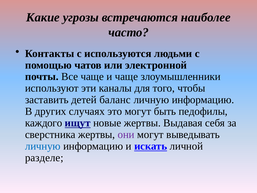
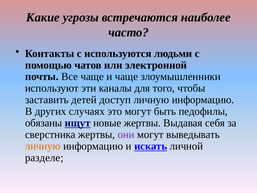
баланс: баланс -> доступ
каждого: каждого -> обязаны
личную at (43, 146) colour: blue -> orange
